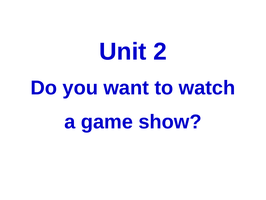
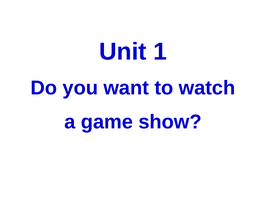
2: 2 -> 1
